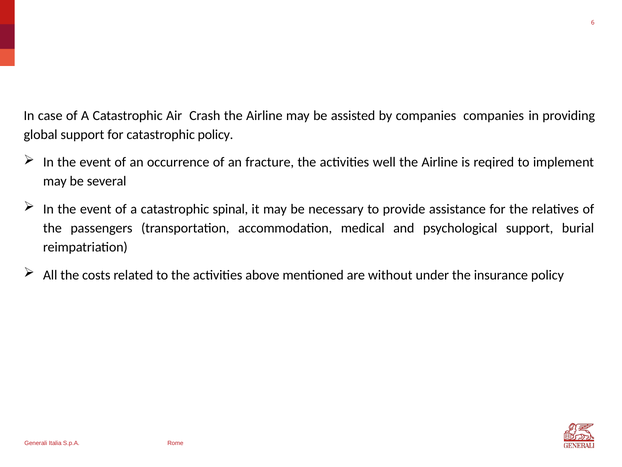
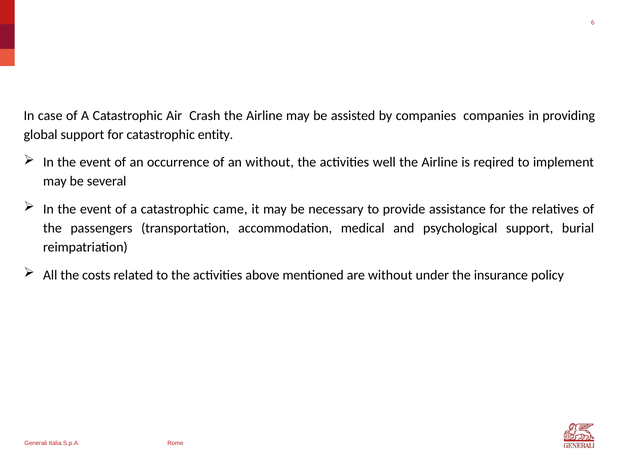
catastrophic policy: policy -> entity
an fracture: fracture -> without
spinal: spinal -> came
